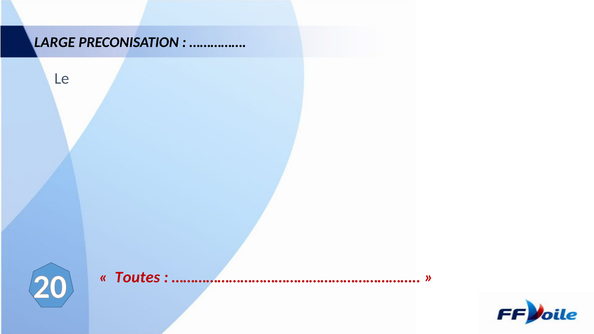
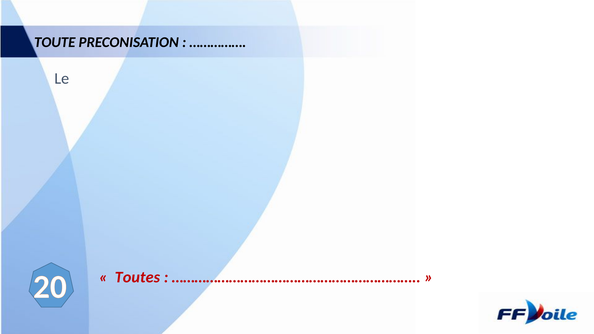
LARGE: LARGE -> TOUTE
